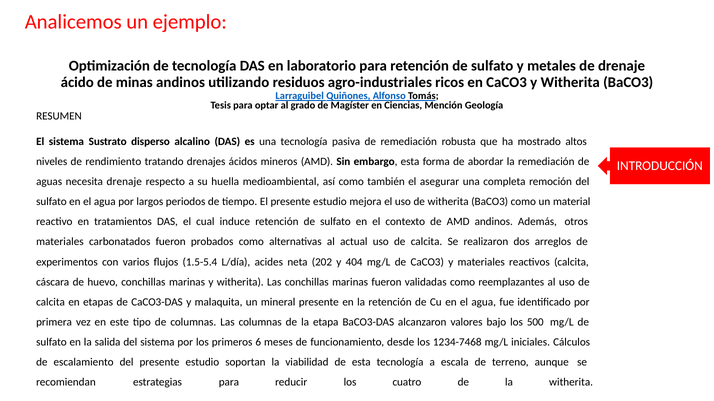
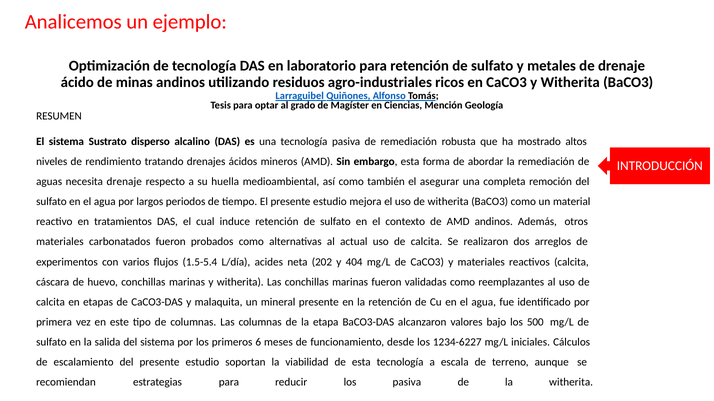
1234-7468: 1234-7468 -> 1234-6227
los cuatro: cuatro -> pasiva
